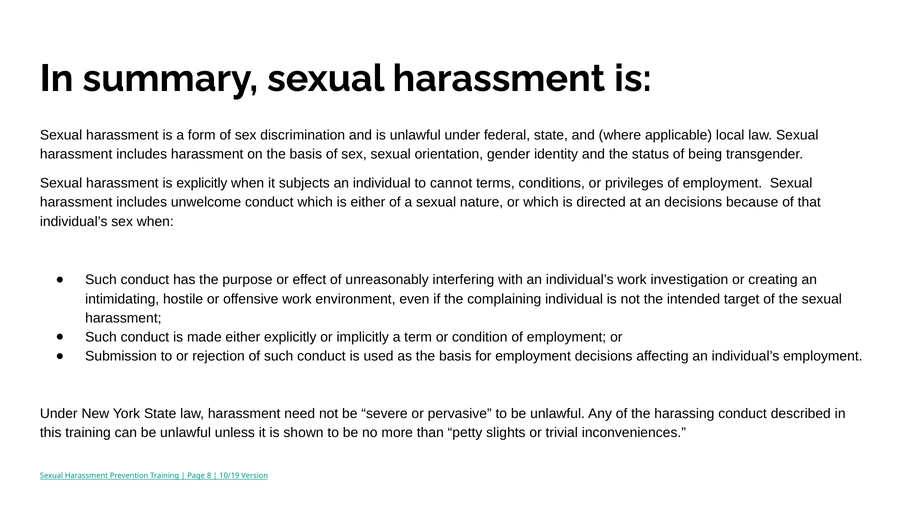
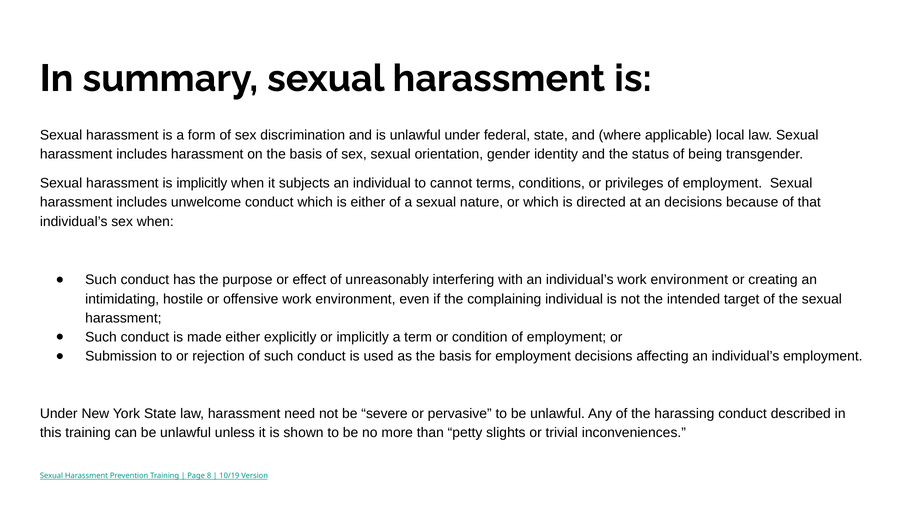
is explicitly: explicitly -> implicitly
individual’s work investigation: investigation -> environment
